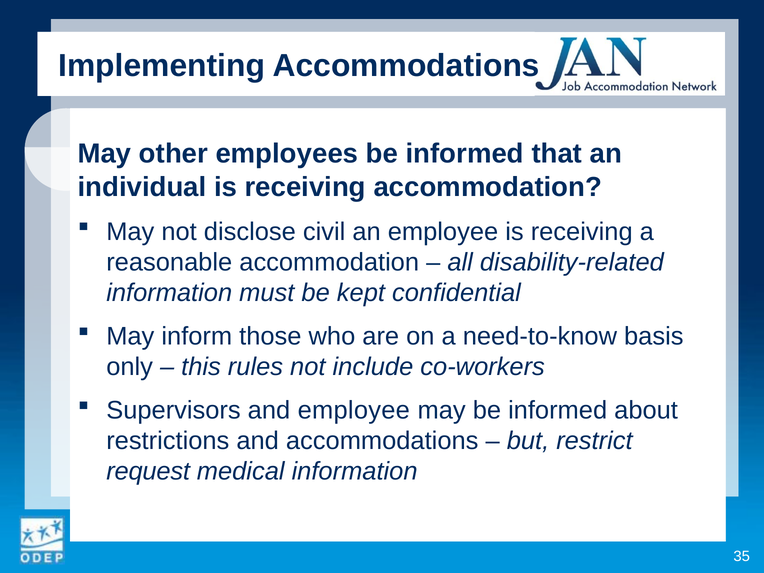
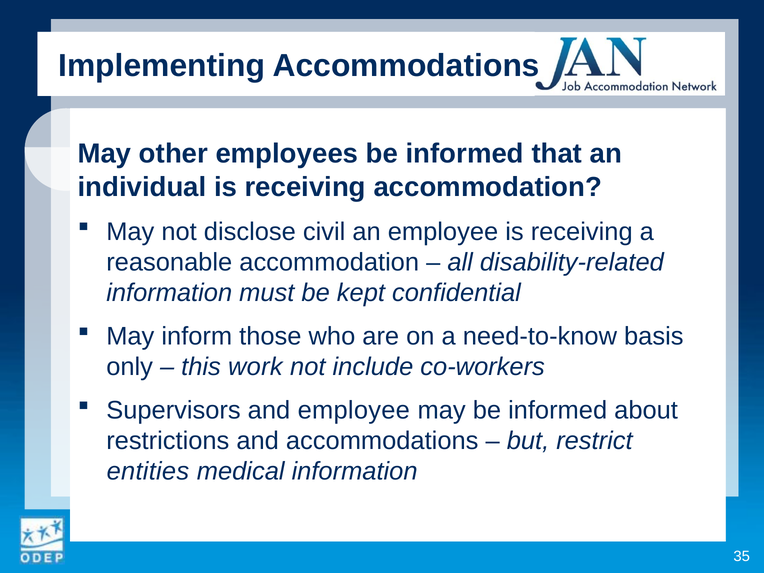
rules: rules -> work
request: request -> entities
